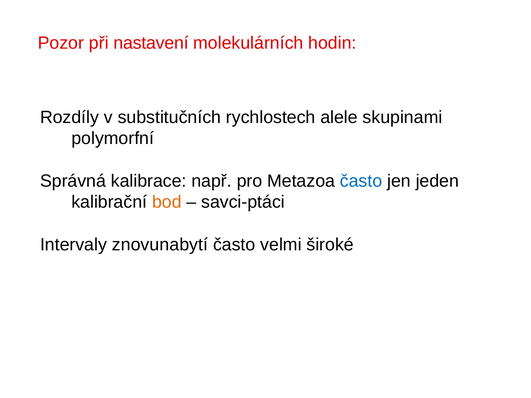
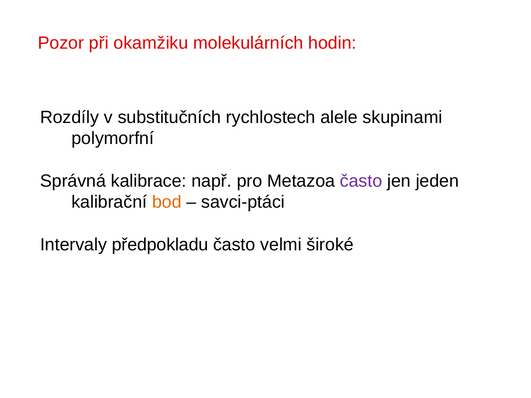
nastavení: nastavení -> okamžiku
často at (361, 181) colour: blue -> purple
znovunabytí: znovunabytí -> předpokladu
